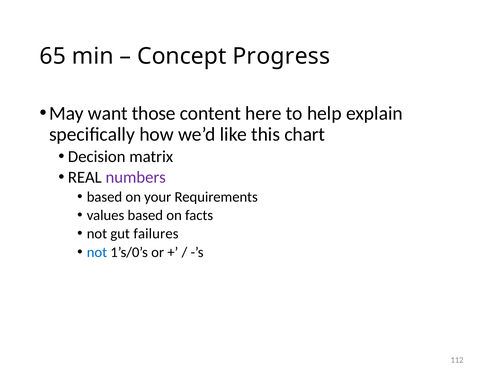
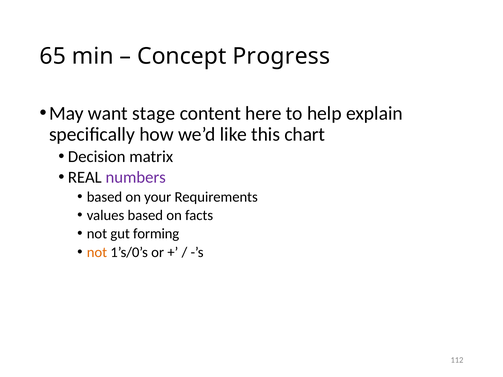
those: those -> stage
failures: failures -> forming
not at (97, 252) colour: blue -> orange
